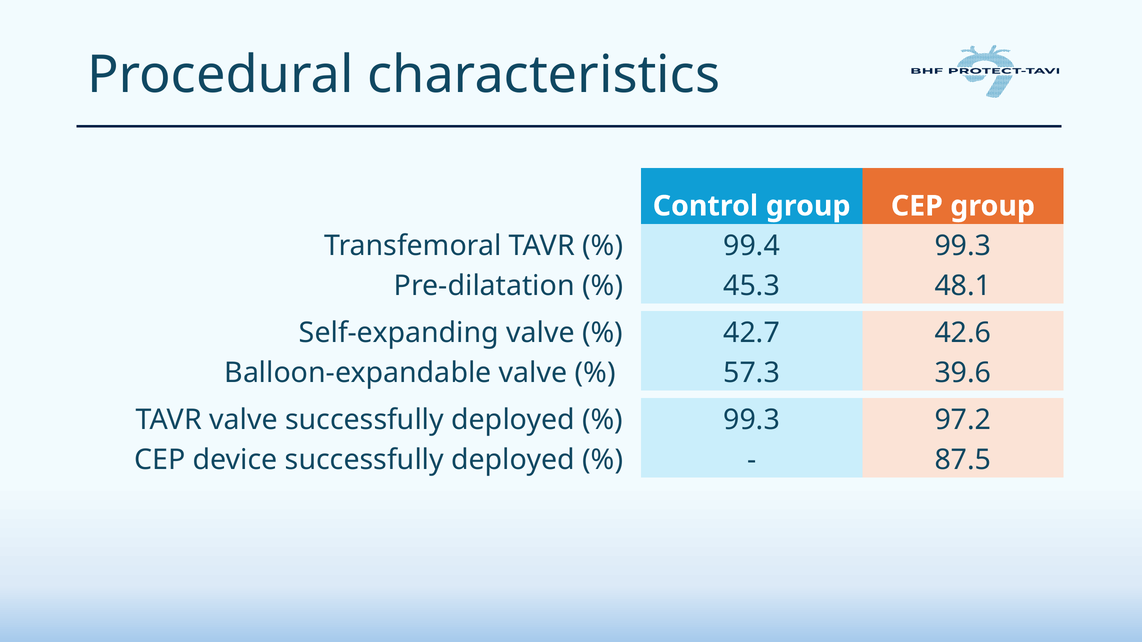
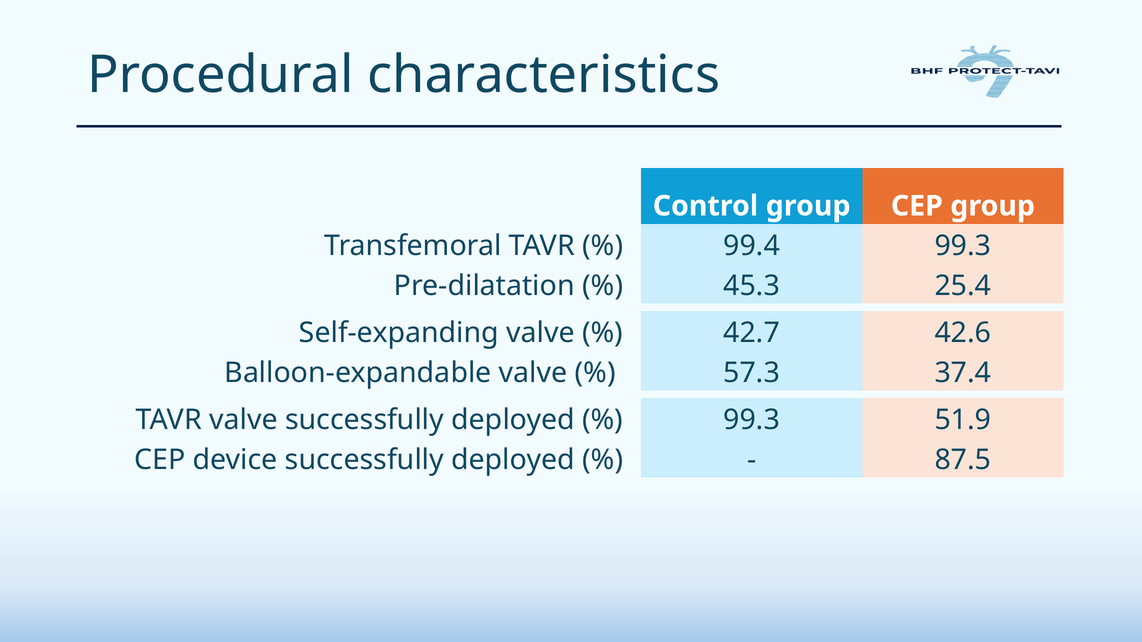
48.1: 48.1 -> 25.4
39.6: 39.6 -> 37.4
97.2: 97.2 -> 51.9
